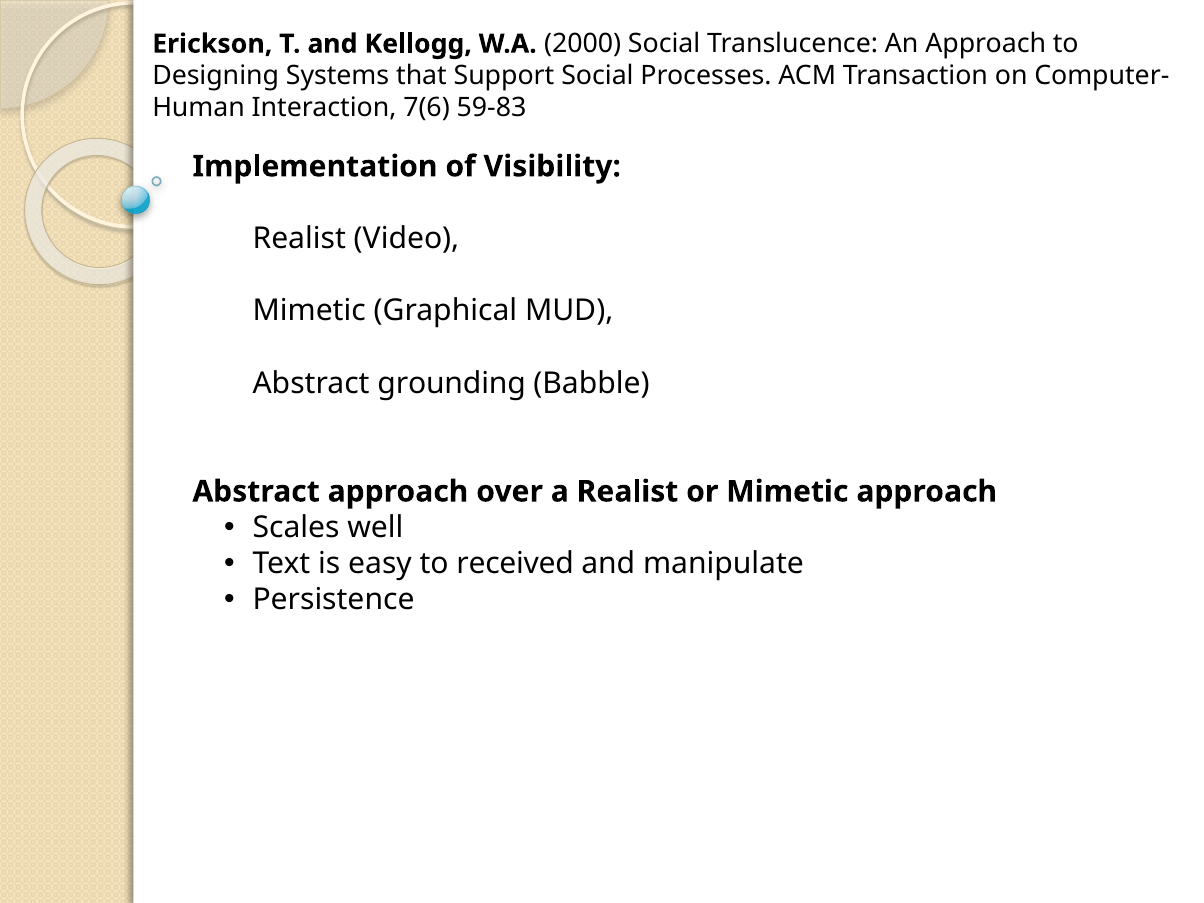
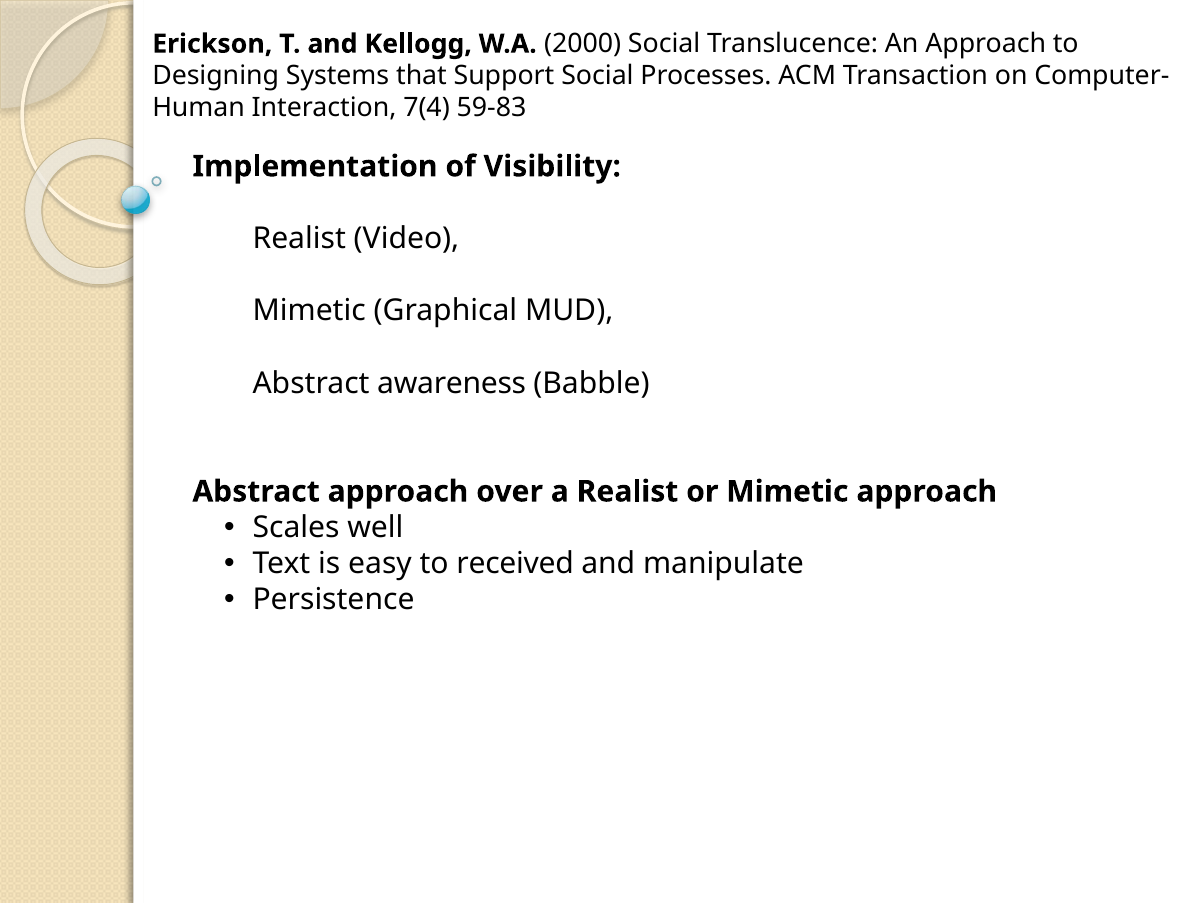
7(6: 7(6 -> 7(4
grounding: grounding -> awareness
